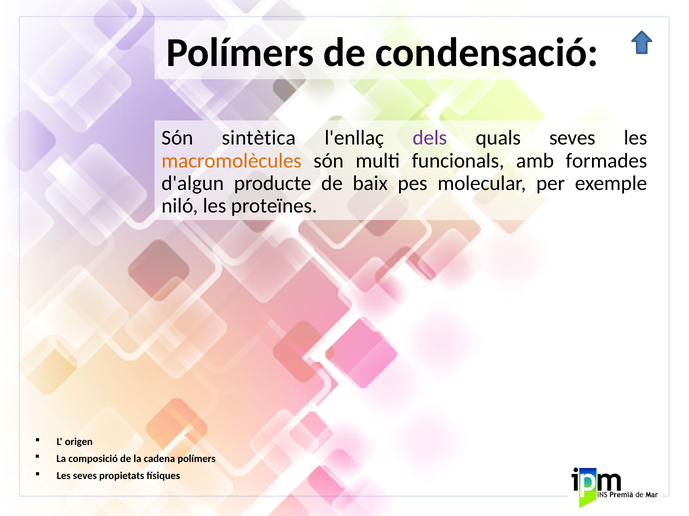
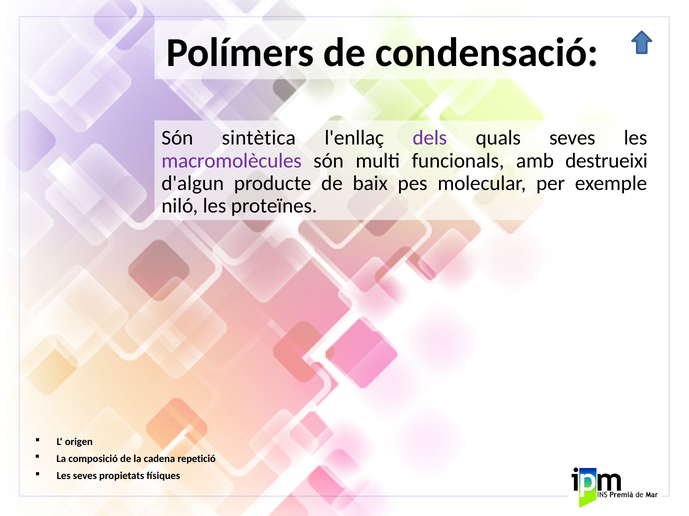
macromolècules colour: orange -> purple
formades: formades -> destrueixi
cadena polímers: polímers -> repetició
